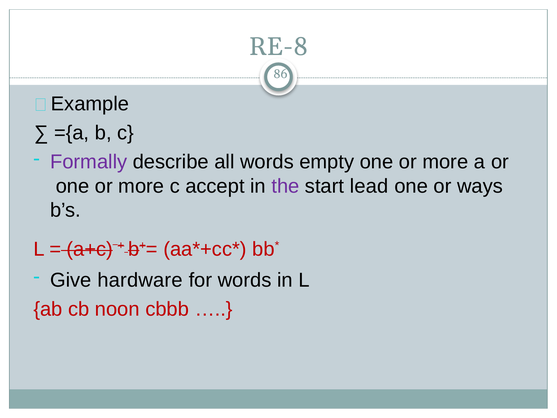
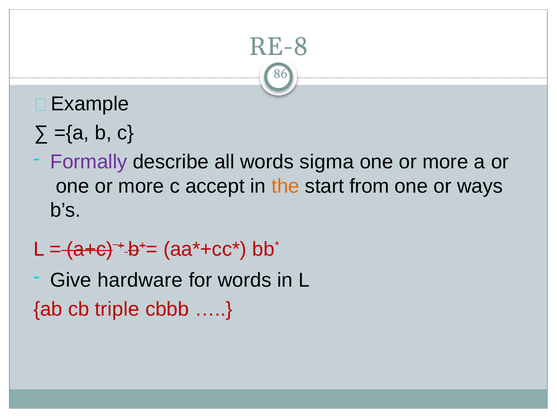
empty: empty -> sigma
the colour: purple -> orange
lead: lead -> from
noon: noon -> triple
